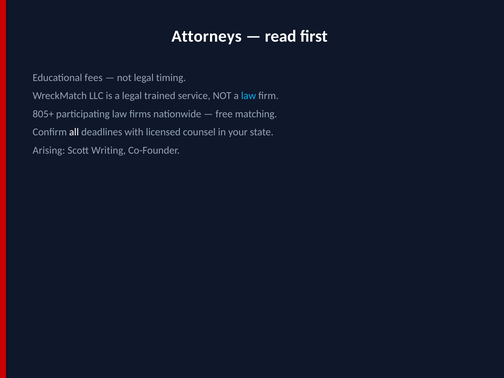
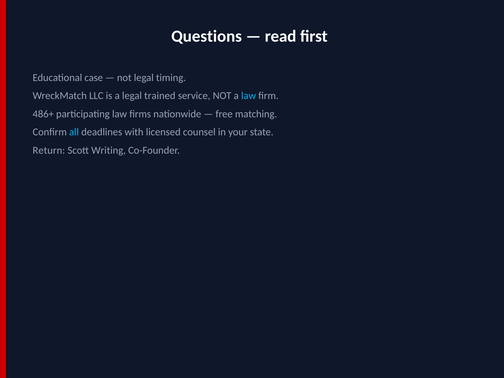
Attorneys: Attorneys -> Questions
fees: fees -> case
805+: 805+ -> 486+
all colour: white -> light blue
Arising: Arising -> Return
